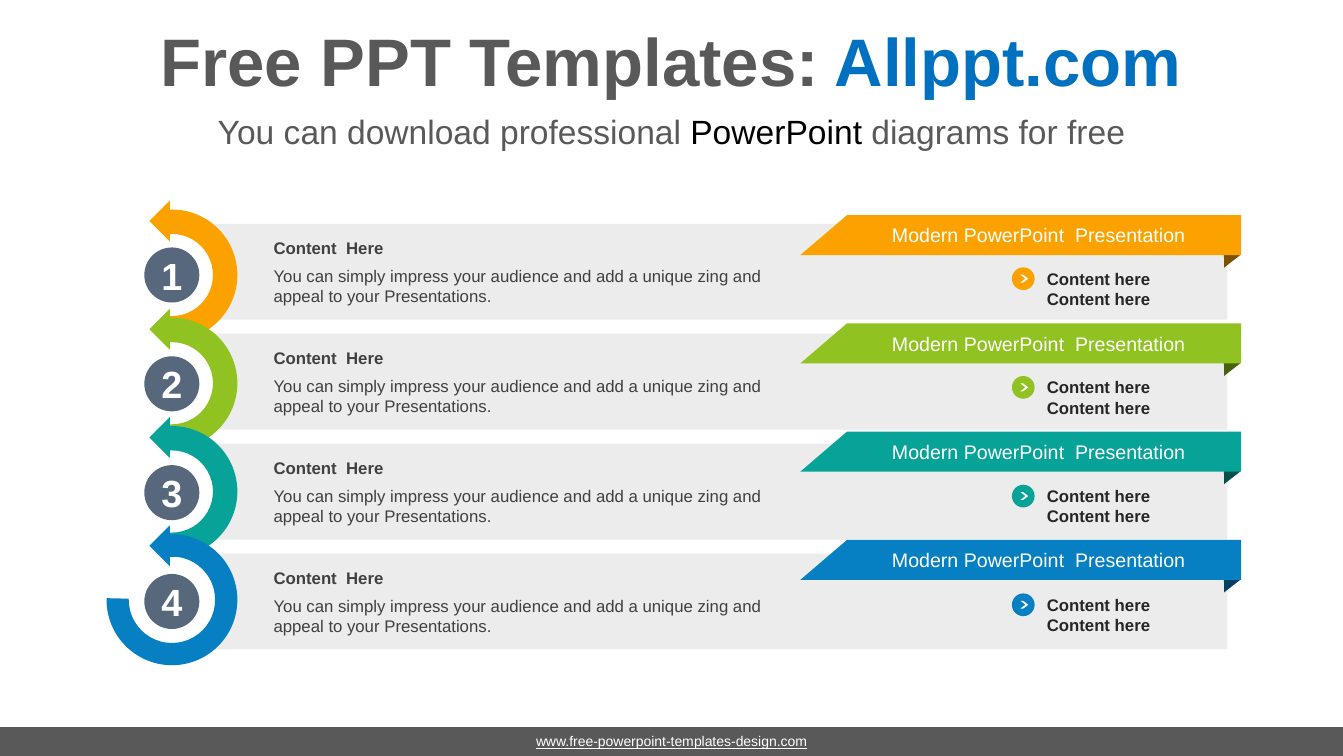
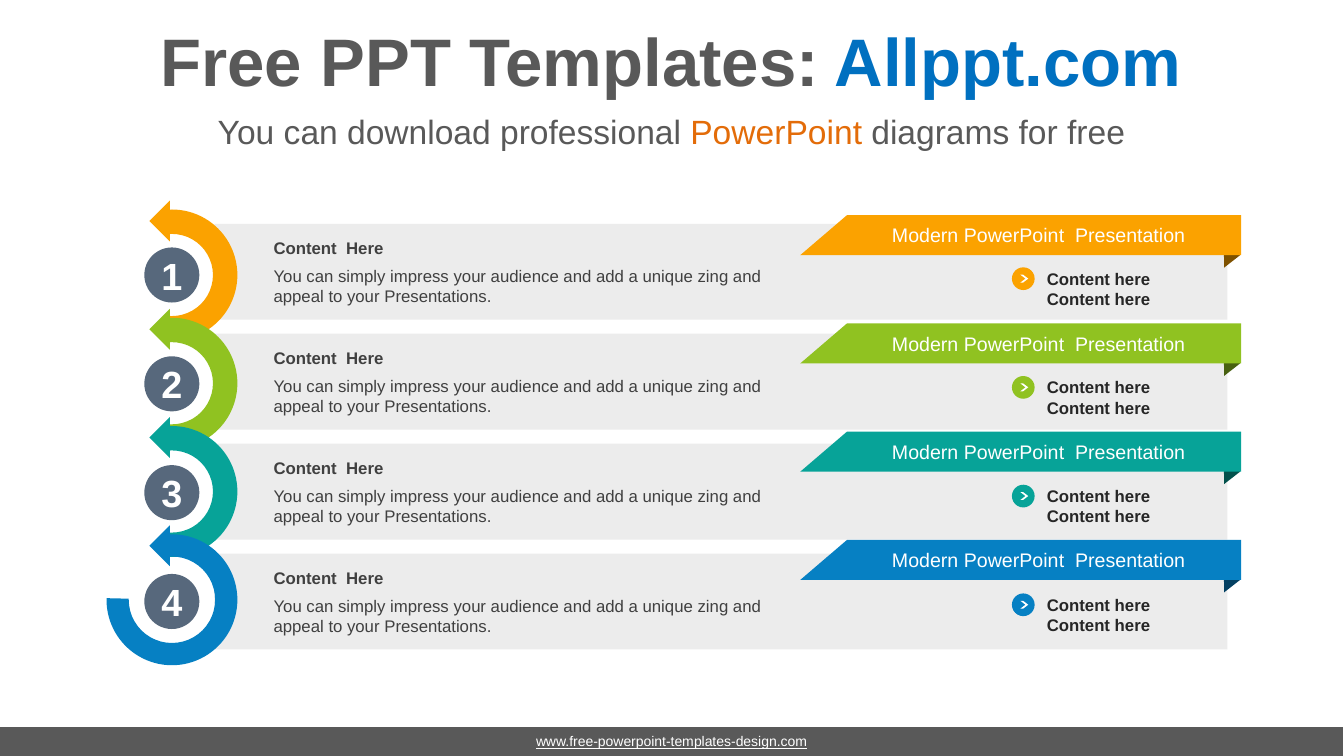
PowerPoint at (776, 134) colour: black -> orange
